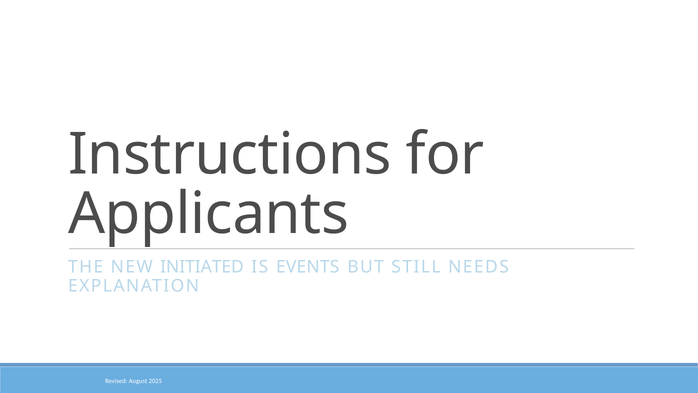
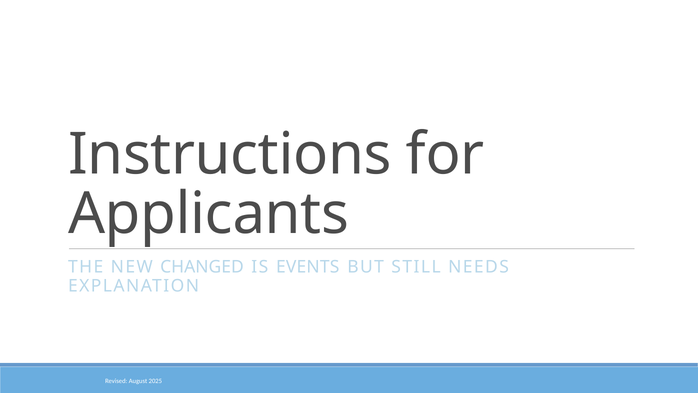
INITIATED: INITIATED -> CHANGED
